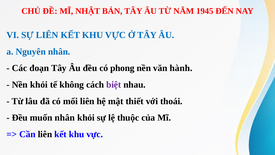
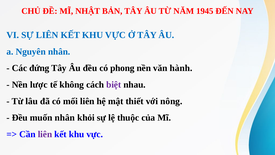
đoạn: đoạn -> đứng
Nền khỏi: khỏi -> lược
thoái: thoái -> nông
liên at (45, 134) colour: black -> purple
